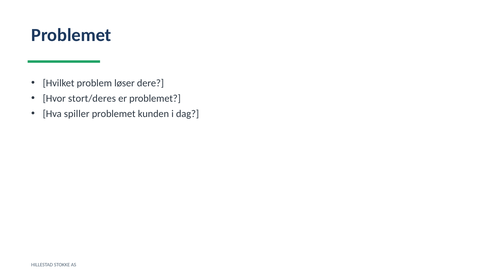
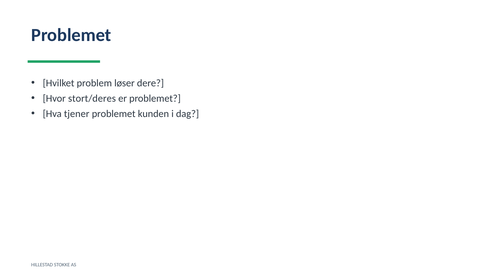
spiller: spiller -> tjener
